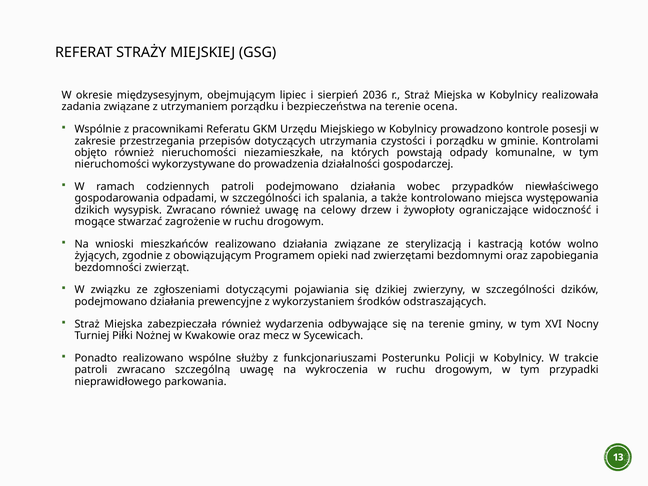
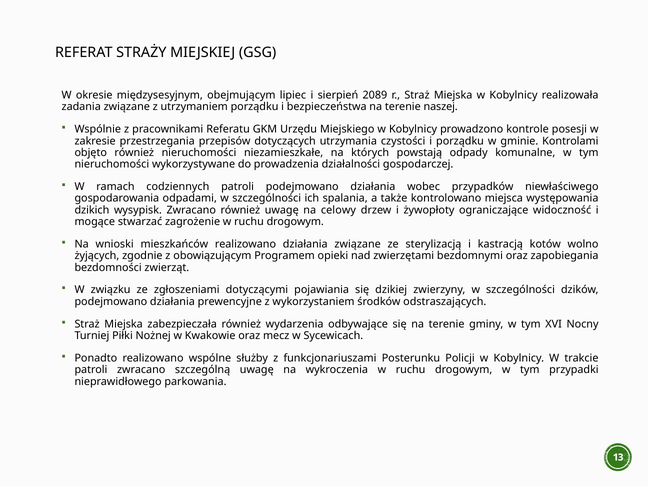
2036: 2036 -> 2089
ocena: ocena -> naszej
